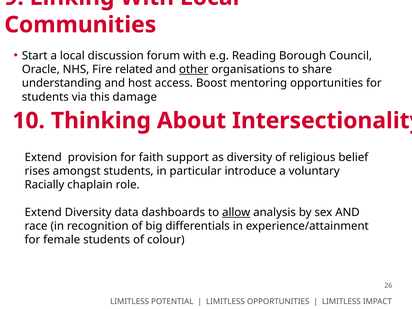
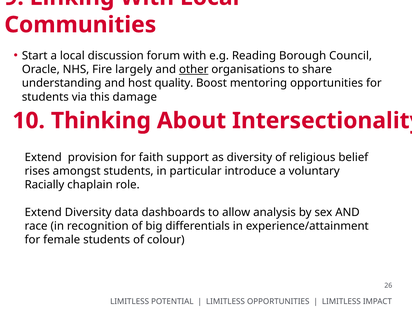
related: related -> largely
access: access -> quality
allow underline: present -> none
